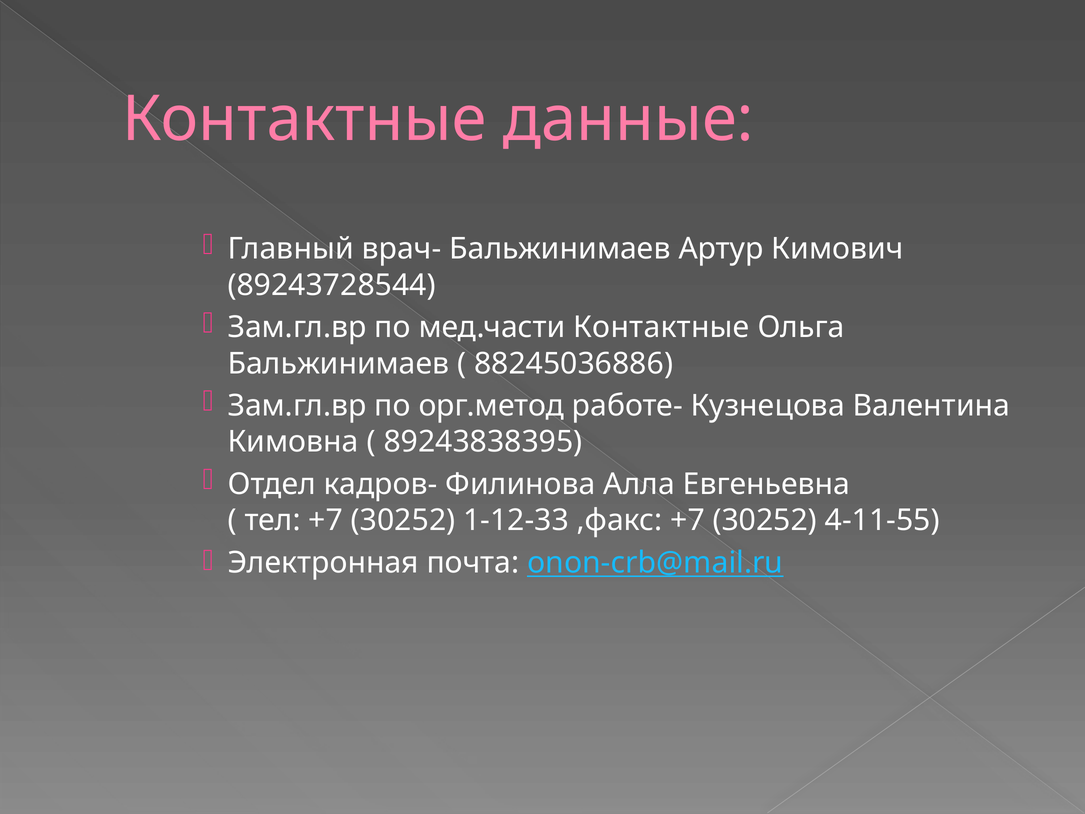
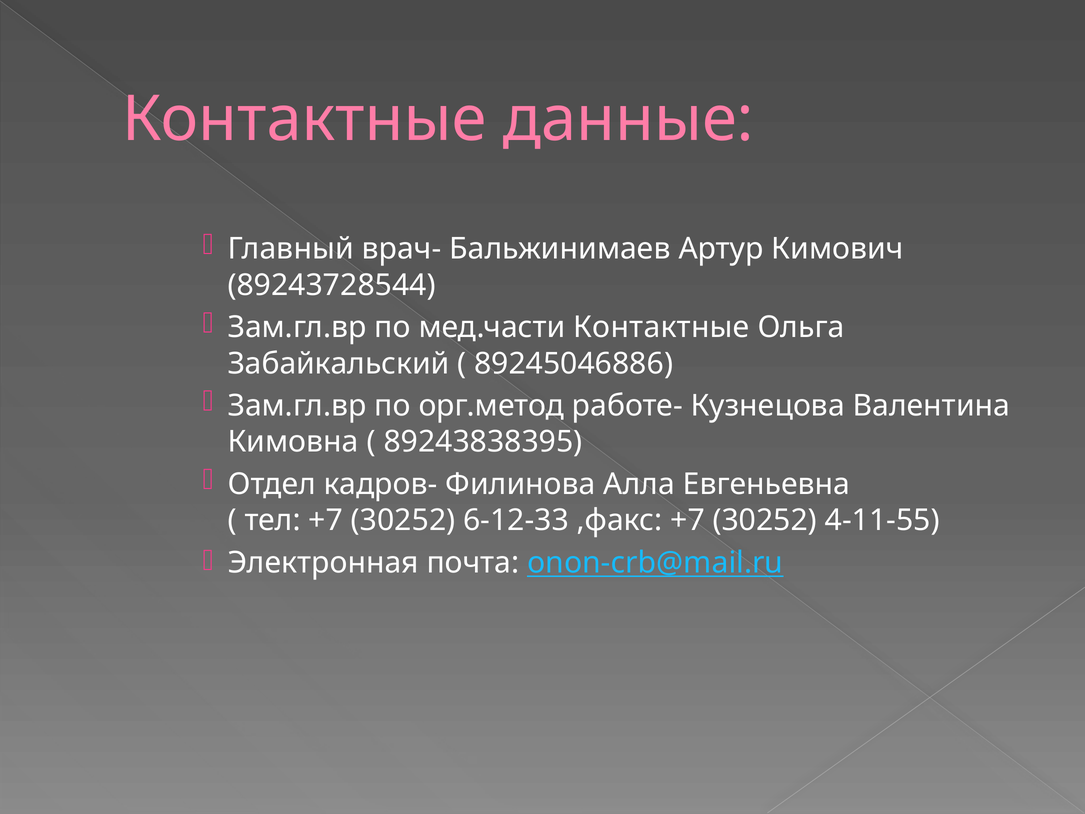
Бальжинимаев at (338, 364): Бальжинимаев -> Забайкальский
88245036886: 88245036886 -> 89245046886
1-12-33: 1-12-33 -> 6-12-33
